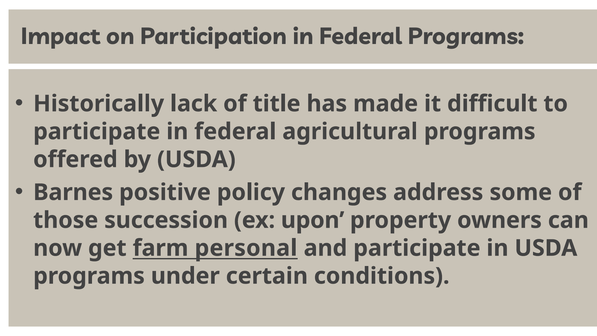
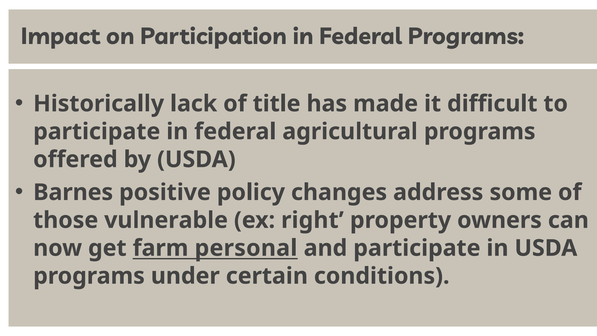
succession: succession -> vulnerable
upon: upon -> right
